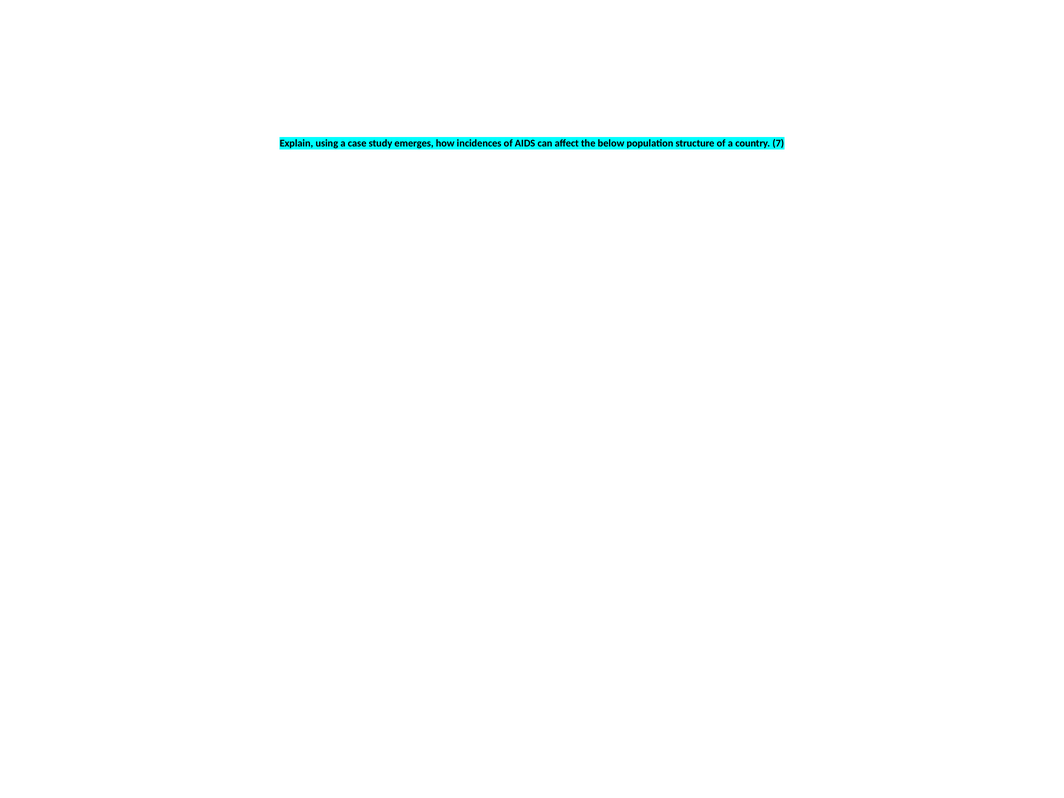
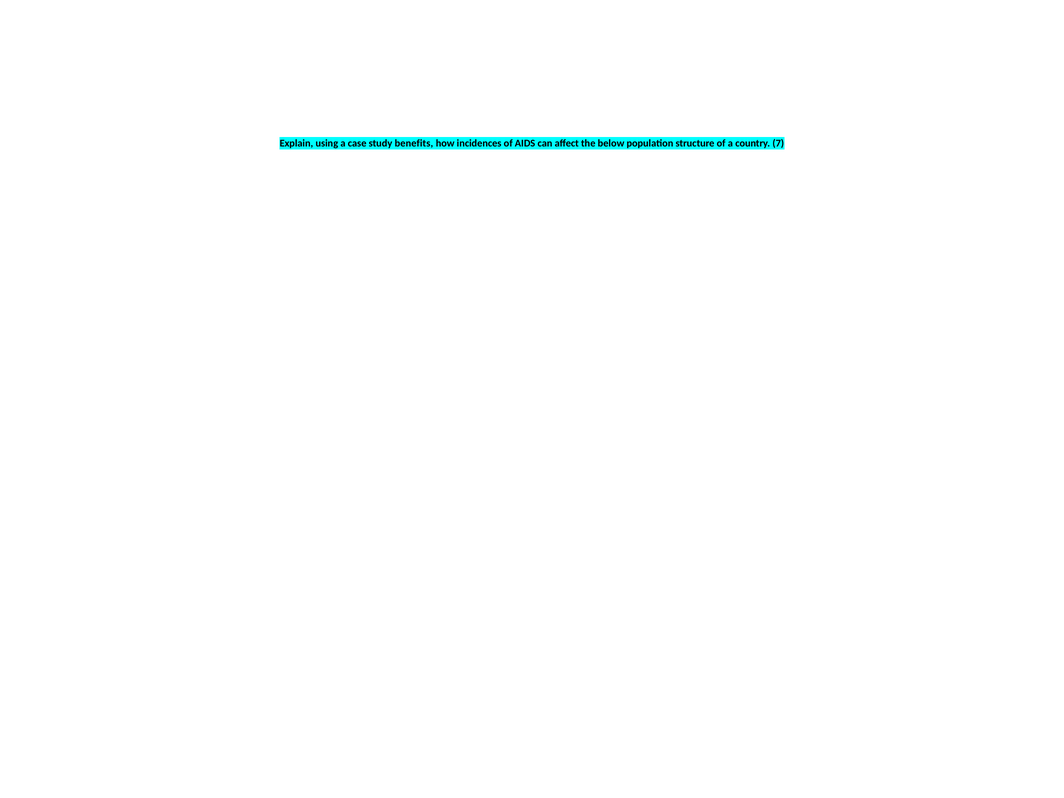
emerges: emerges -> benefits
